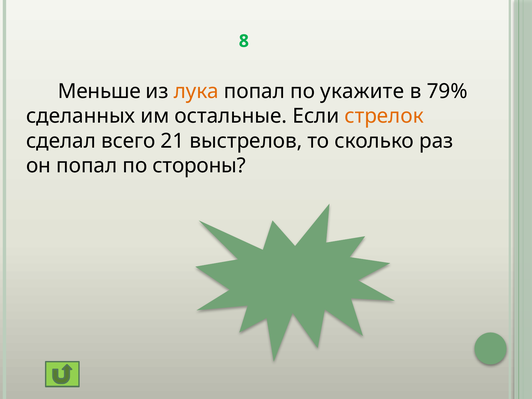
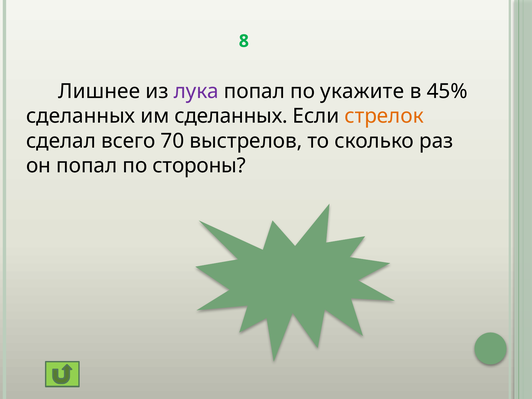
Меньше: Меньше -> Лишнее
лука colour: orange -> purple
79%: 79% -> 45%
им остальные: остальные -> сделанных
21: 21 -> 70
